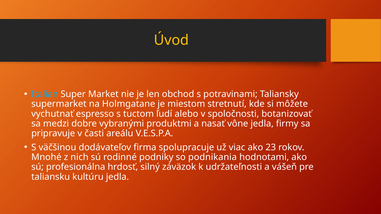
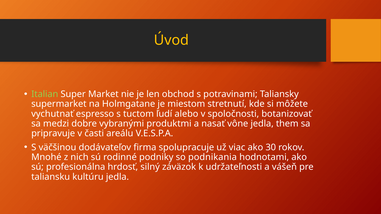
Italian colour: light blue -> light green
firmy: firmy -> them
23: 23 -> 30
